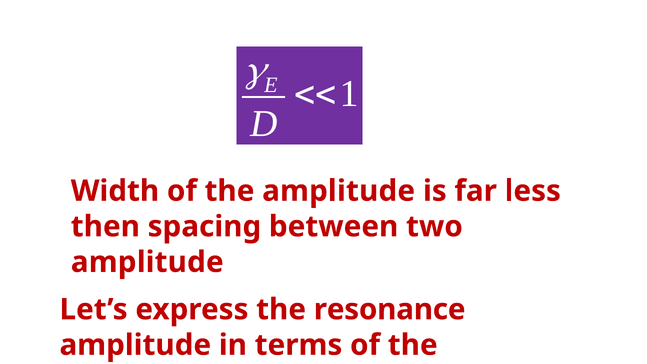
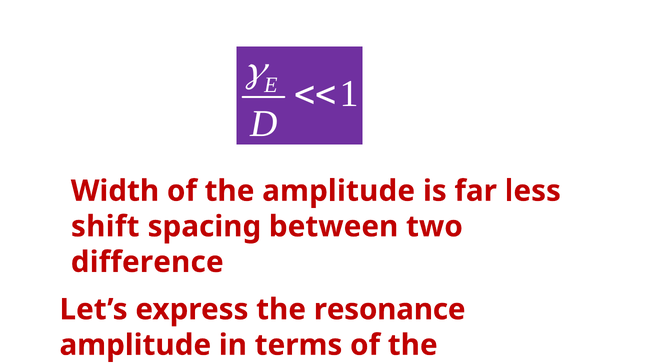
then: then -> shift
amplitude at (147, 262): amplitude -> difference
